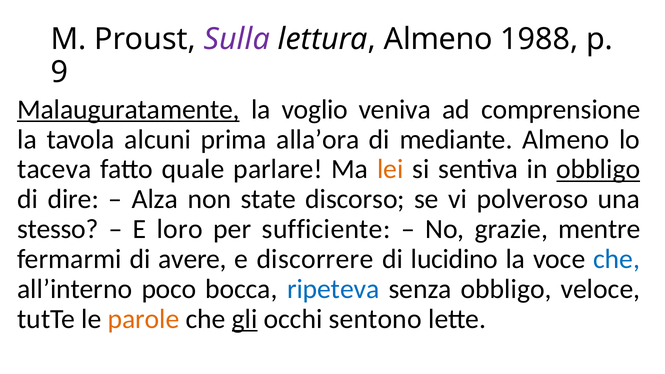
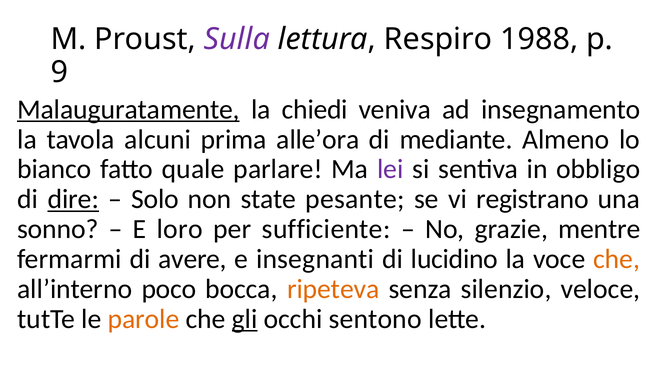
lettura Almeno: Almeno -> Respiro
voglio: voglio -> chiedi
comprensione: comprensione -> insegnamento
alla’ora: alla’ora -> alle’ora
taceva: taceva -> bianco
lei colour: orange -> purple
obbligo at (598, 169) underline: present -> none
dire underline: none -> present
Alza: Alza -> Solo
discorso: discorso -> pesante
polveroso: polveroso -> registrano
stesso: stesso -> sonno
discorrere: discorrere -> insegnanti
che at (617, 259) colour: blue -> orange
ripeteva colour: blue -> orange
senza obbligo: obbligo -> silenzio
